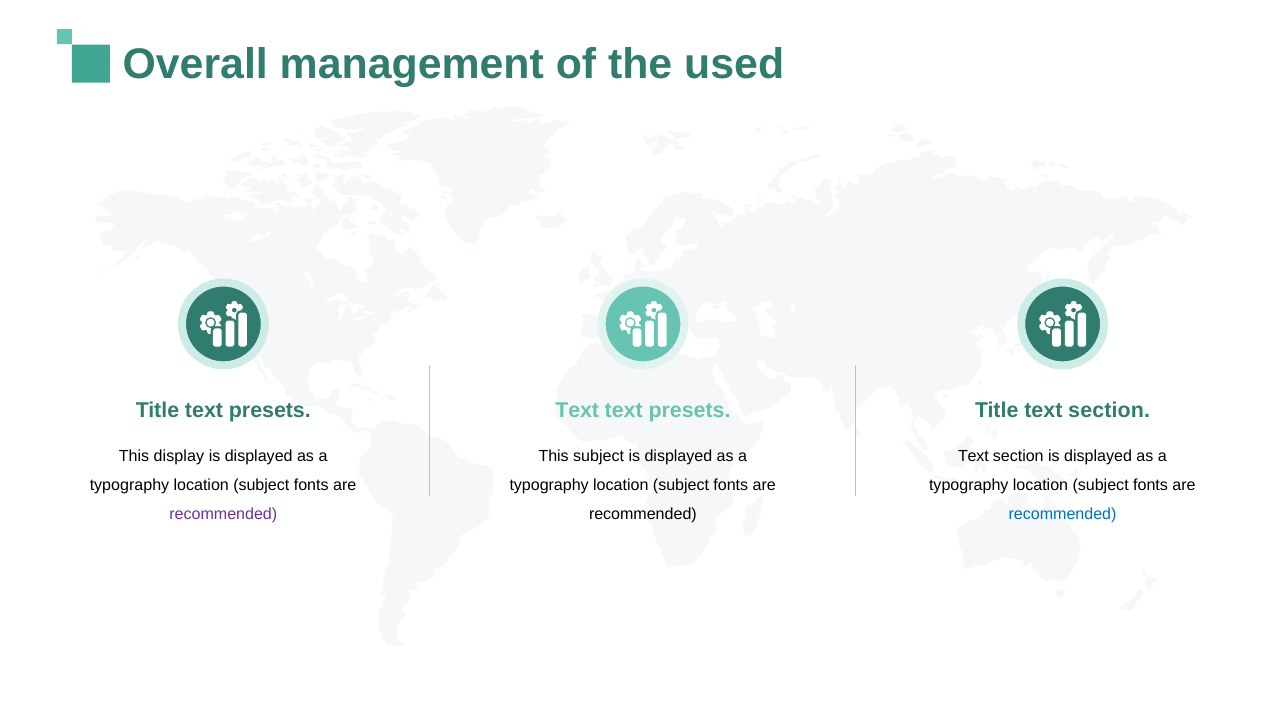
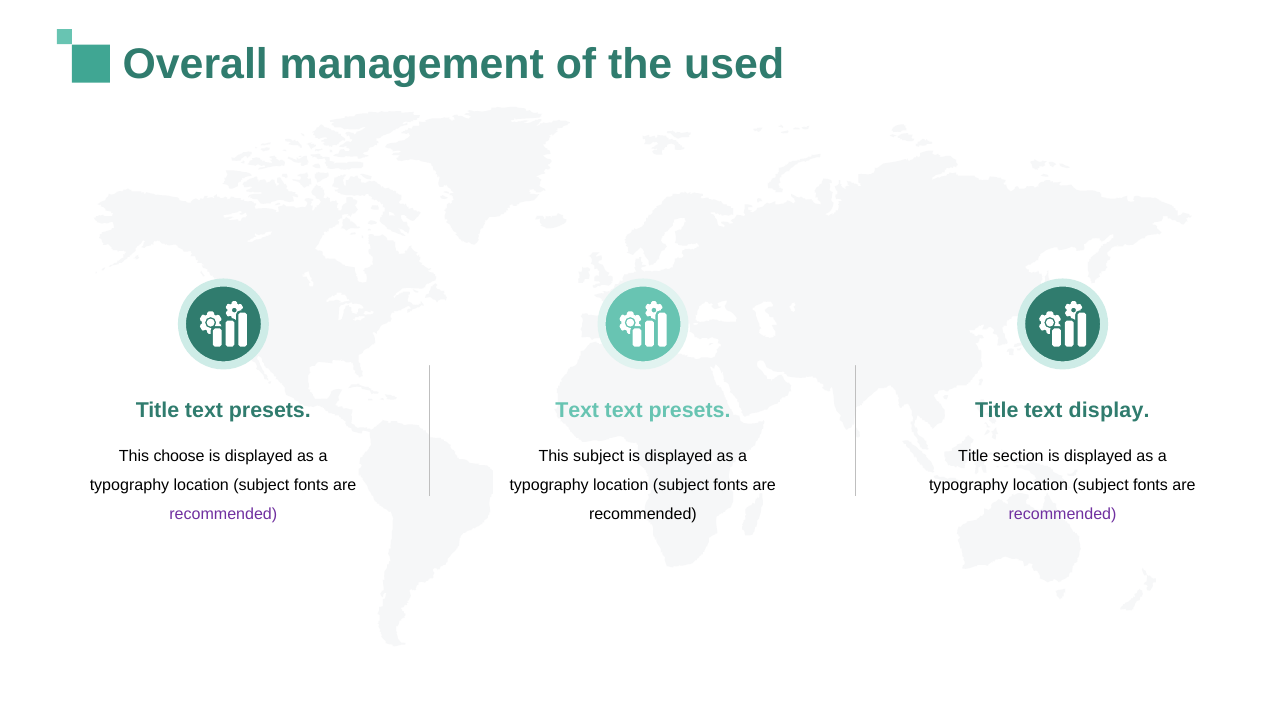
Title text section: section -> display
display: display -> choose
Text at (973, 457): Text -> Title
recommended at (1063, 514) colour: blue -> purple
